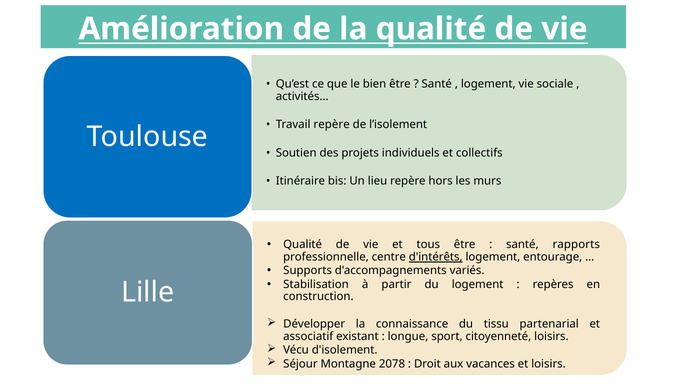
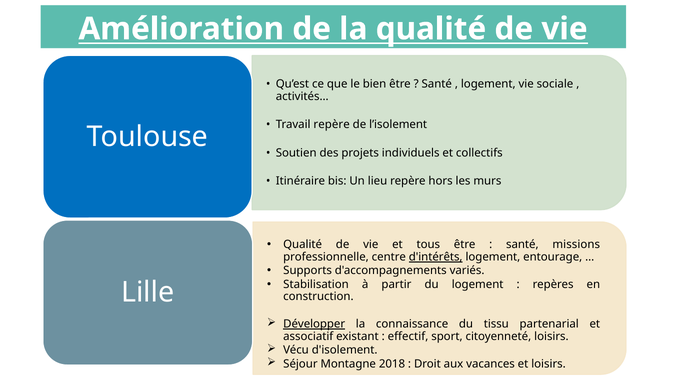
rapports: rapports -> missions
Développer underline: none -> present
longue: longue -> effectif
2078: 2078 -> 2018
